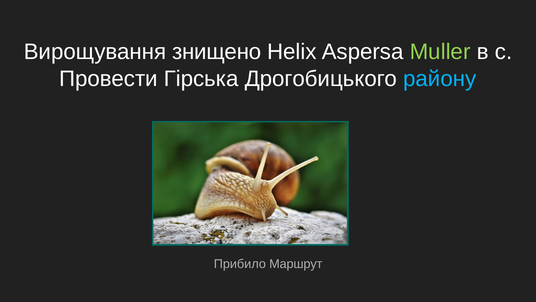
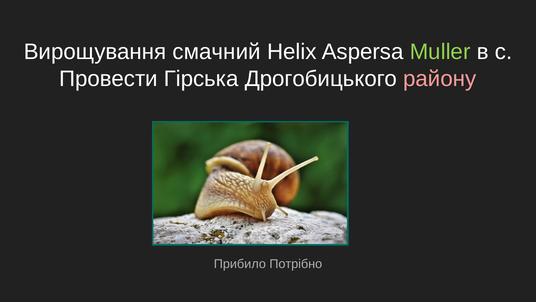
знищено: знищено -> смачний
району colour: light blue -> pink
Маршрут: Маршрут -> Потрібно
